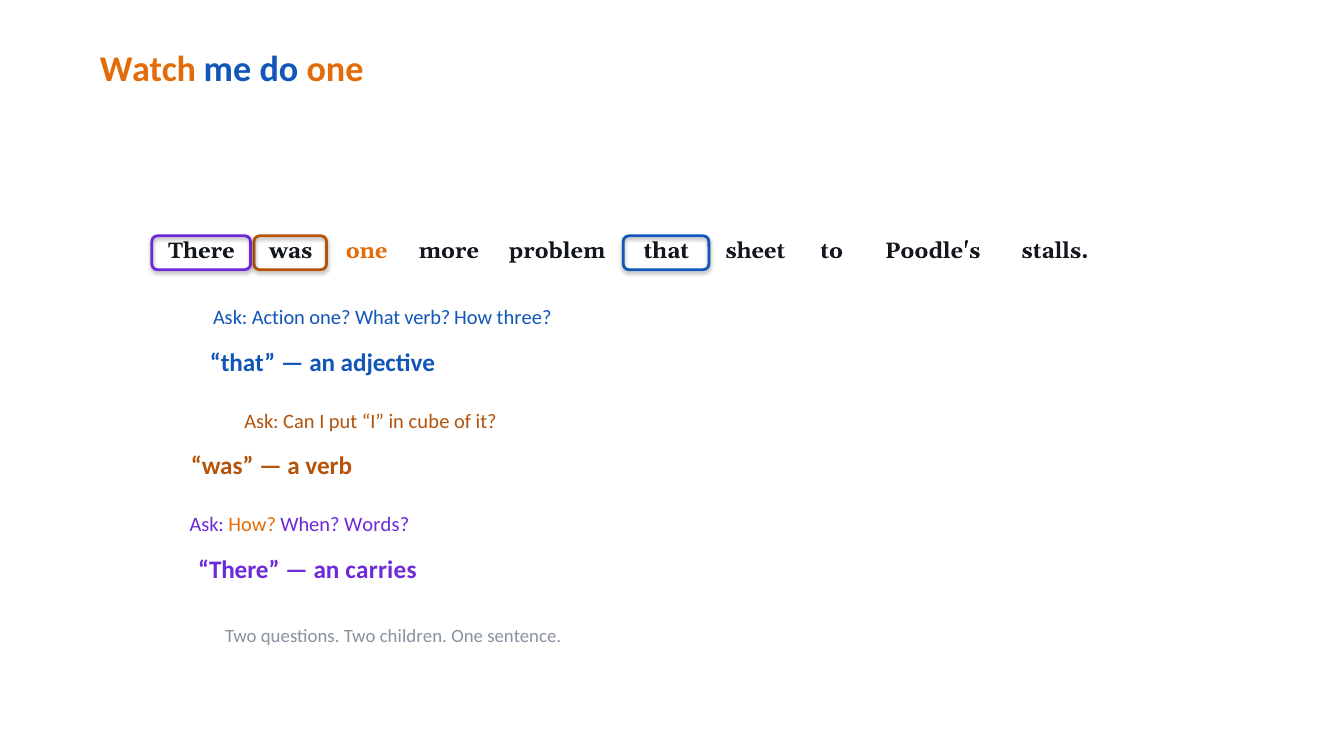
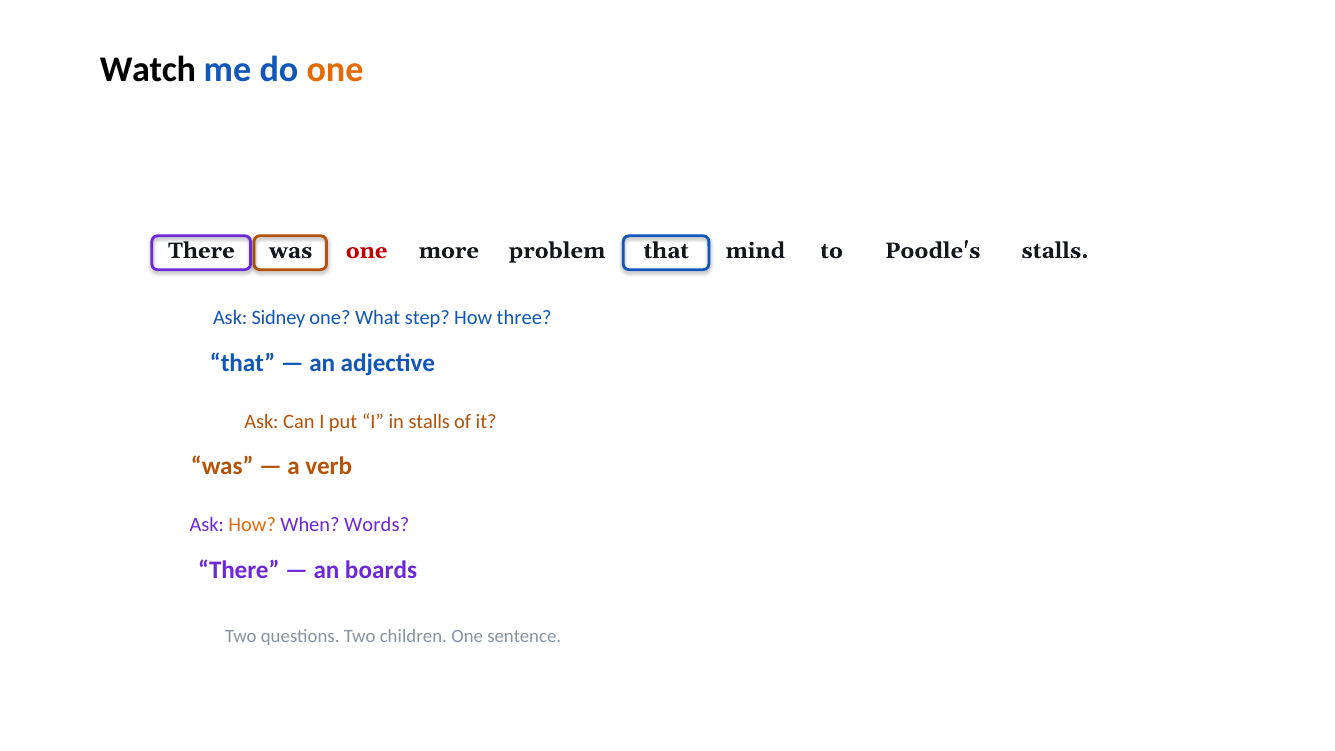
Watch colour: orange -> black
one at (367, 251) colour: orange -> red
sheet: sheet -> mind
Action: Action -> Sidney
What verb: verb -> step
in cube: cube -> stalls
carries: carries -> boards
